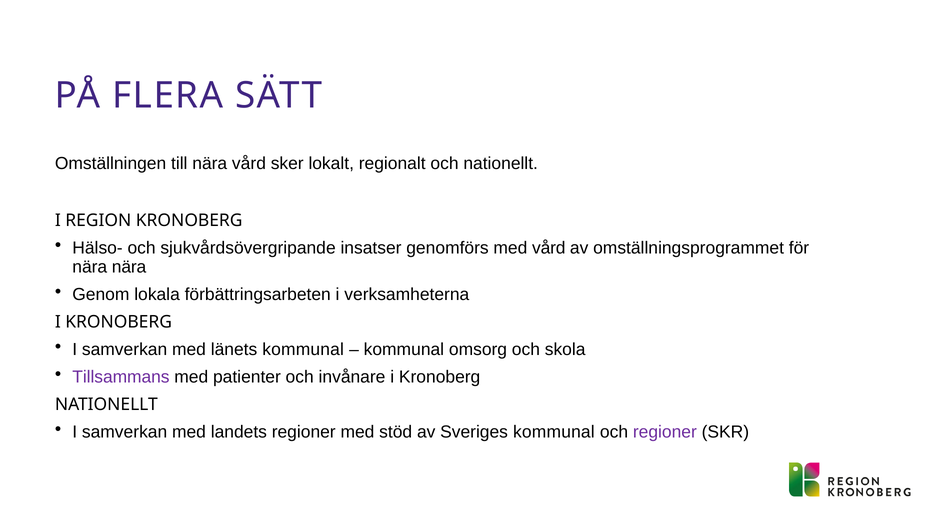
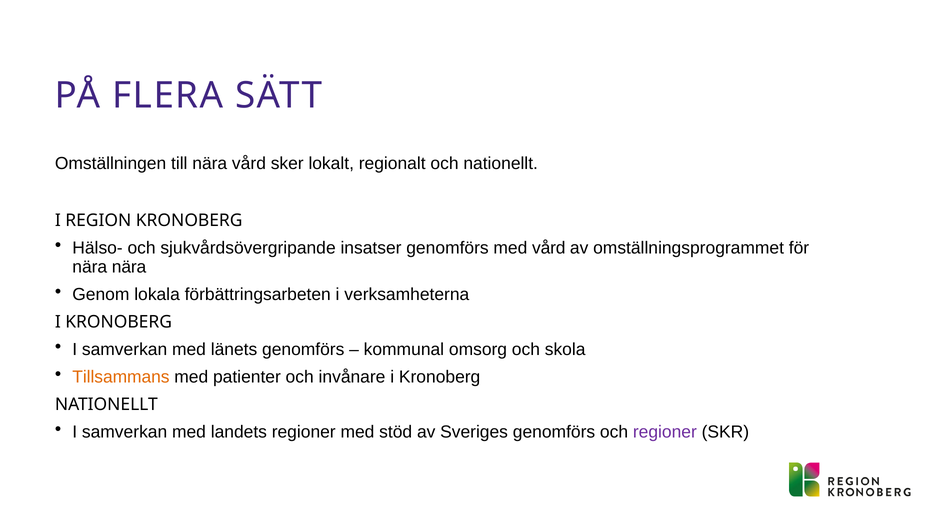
länets kommunal: kommunal -> genomförs
Tillsammans colour: purple -> orange
Sveriges kommunal: kommunal -> genomförs
